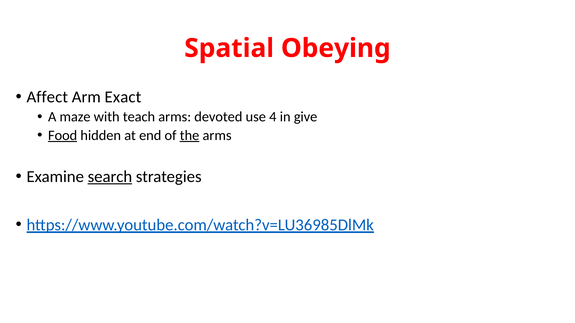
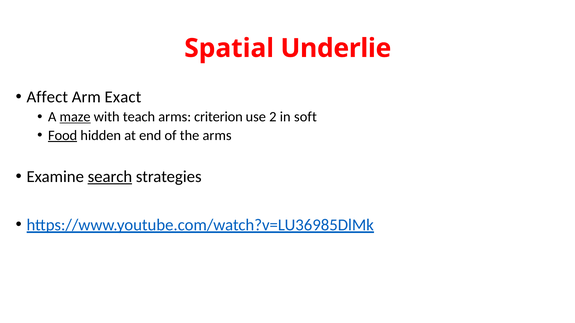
Obeying: Obeying -> Underlie
maze underline: none -> present
devoted: devoted -> criterion
4: 4 -> 2
give: give -> soft
the underline: present -> none
